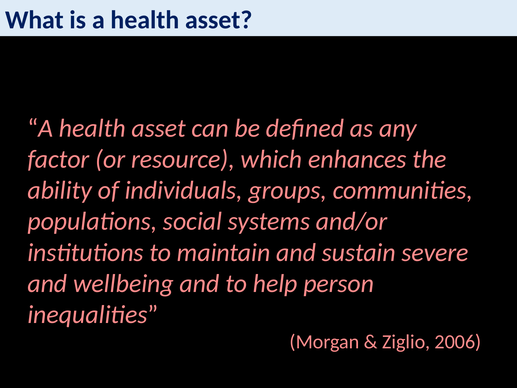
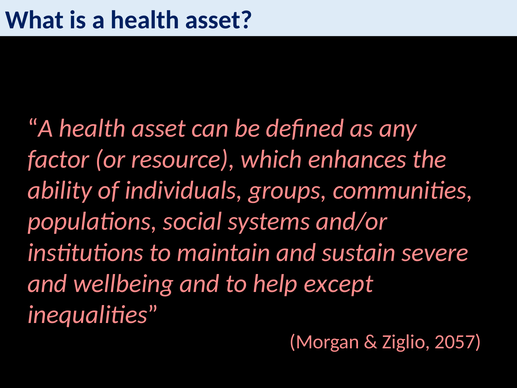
person: person -> except
2006: 2006 -> 2057
